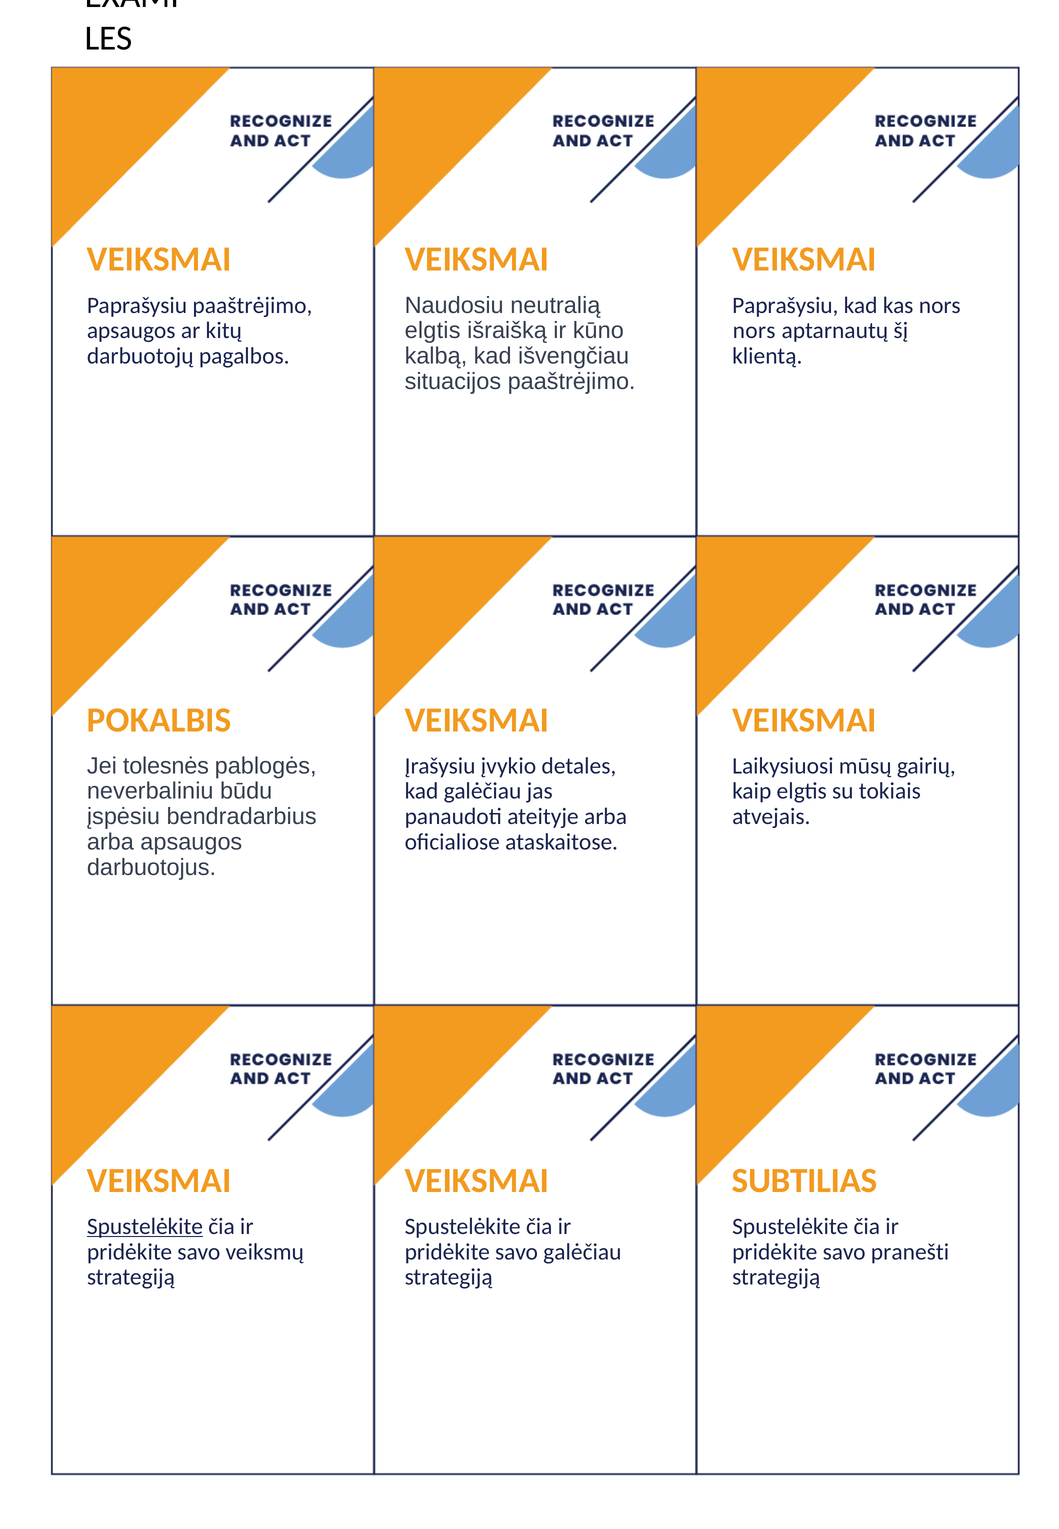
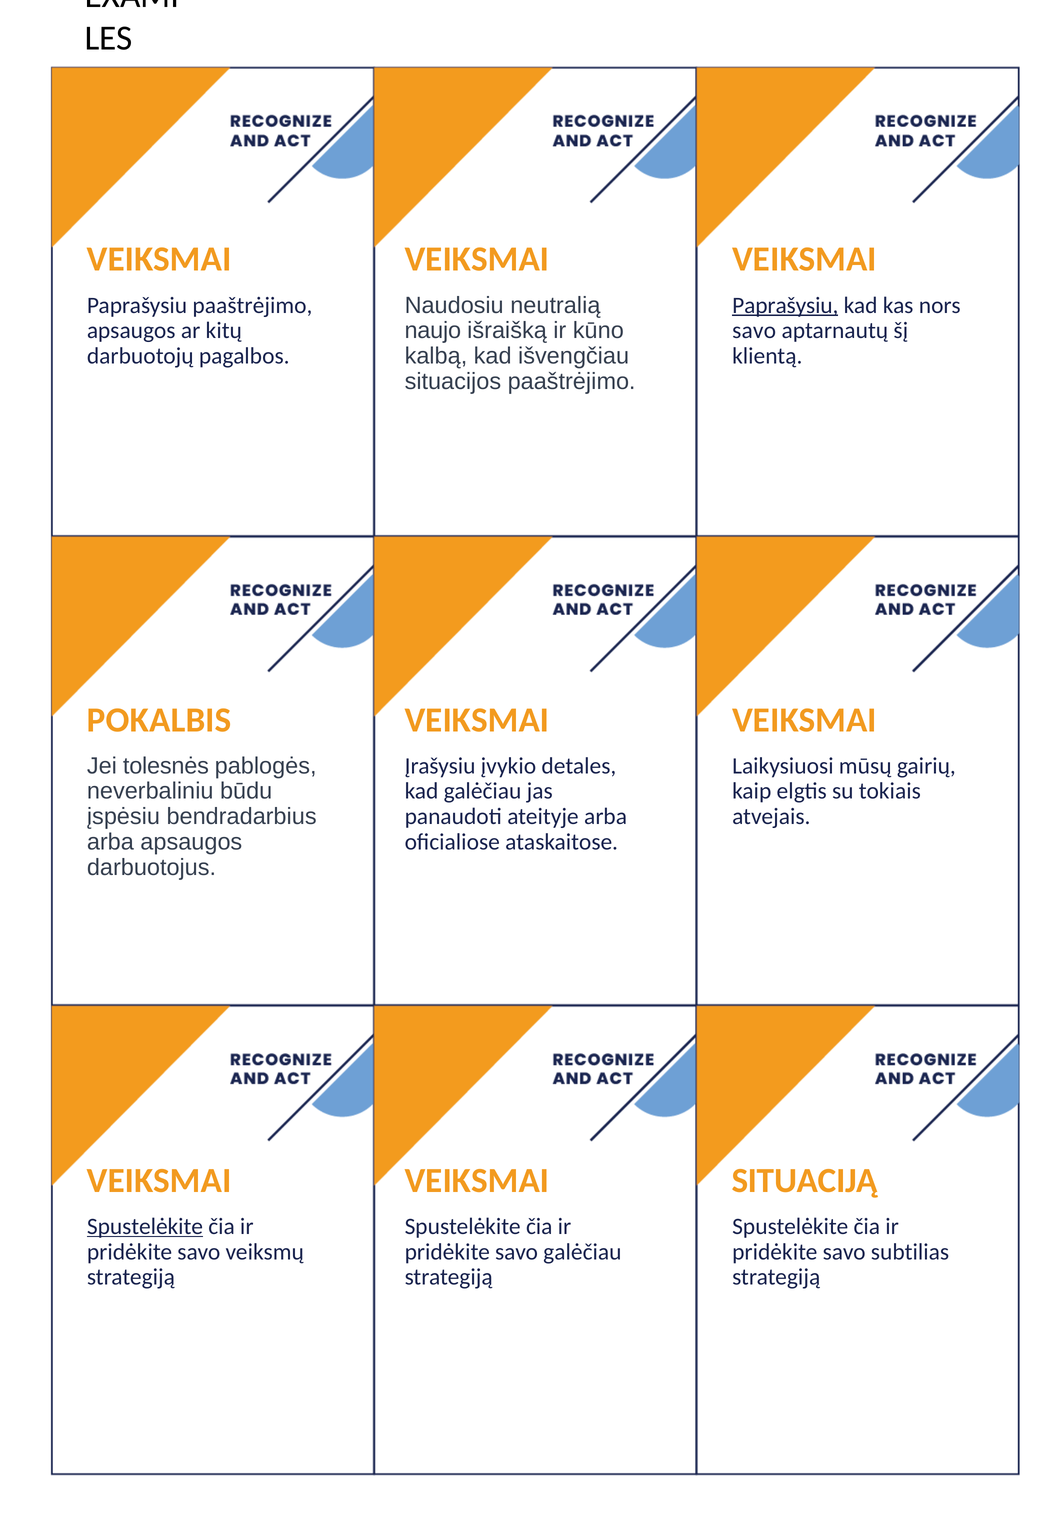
Paprašysiu at (785, 305) underline: none -> present
elgtis at (433, 331): elgtis -> naujo
nors at (754, 331): nors -> savo
SUBTILIAS: SUBTILIAS -> SITUACIJĄ
pranešti: pranešti -> subtilias
